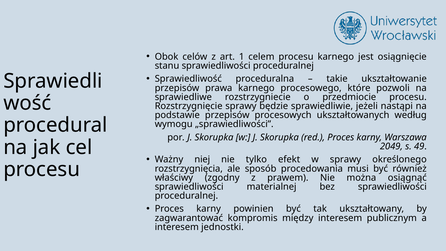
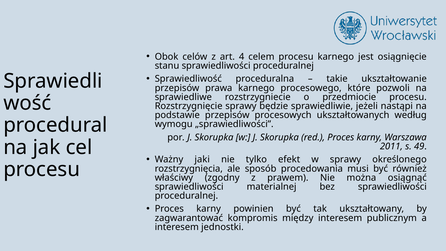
1: 1 -> 4
2049: 2049 -> 2011
niej: niej -> jaki
